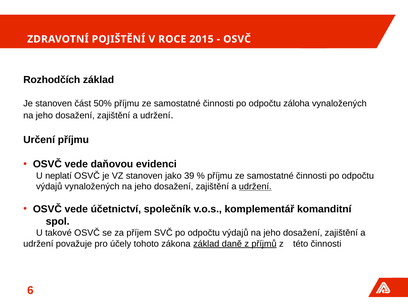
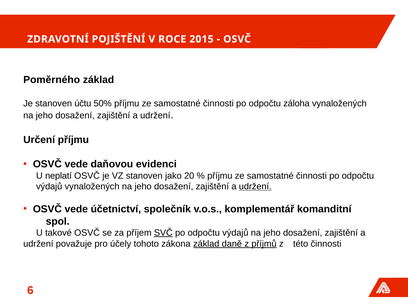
Rozhodčích: Rozhodčích -> Poměrného
část: část -> účtu
39: 39 -> 20
SVČ underline: none -> present
